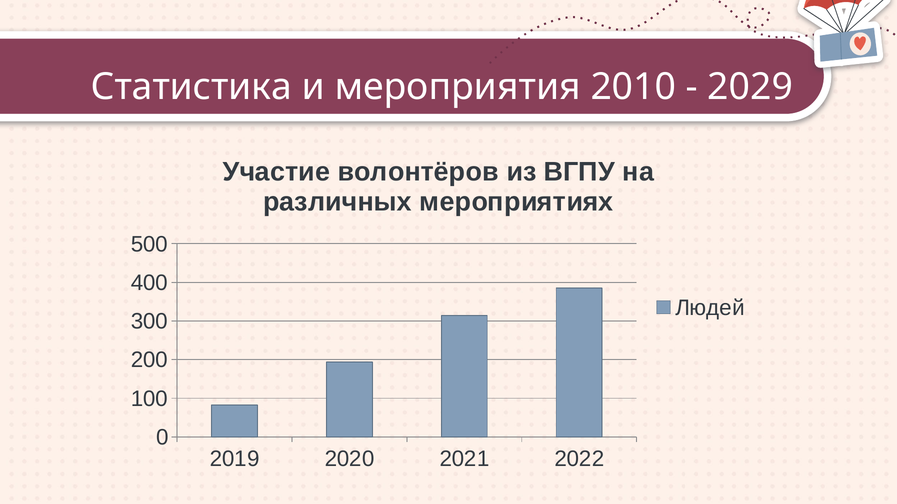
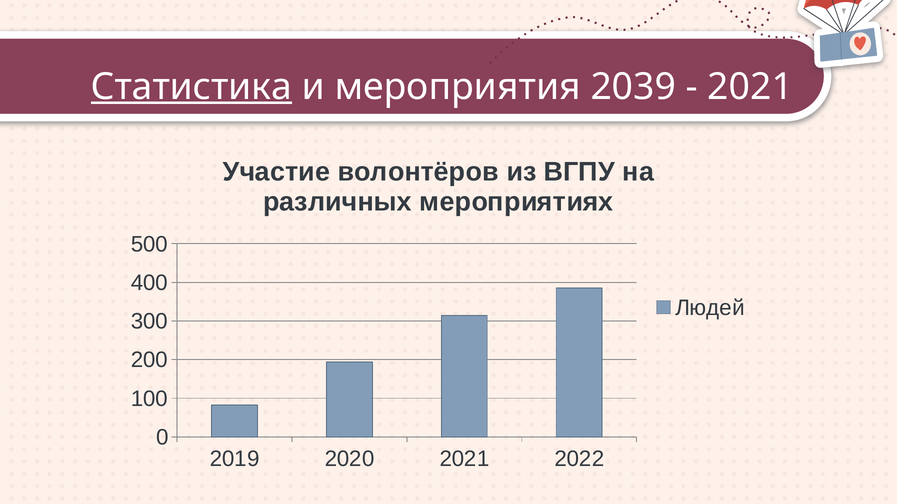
Статистика underline: none -> present
2010: 2010 -> 2039
2029 at (750, 87): 2029 -> 2021
